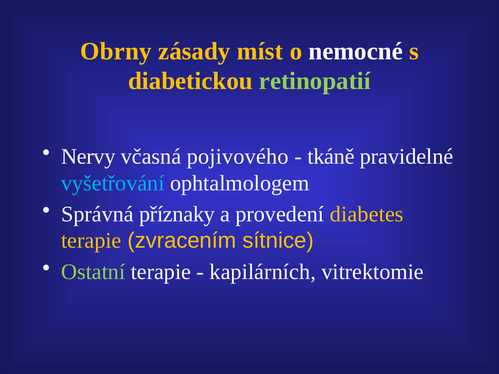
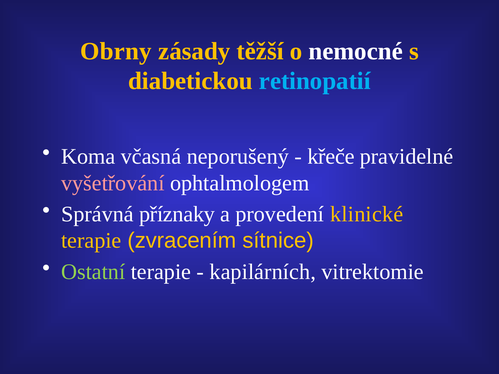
míst: míst -> těžší
retinopatií colour: light green -> light blue
Nervy: Nervy -> Koma
pojivového: pojivového -> neporušený
tkáně: tkáně -> křeče
vyšetřování colour: light blue -> pink
diabetes: diabetes -> klinické
